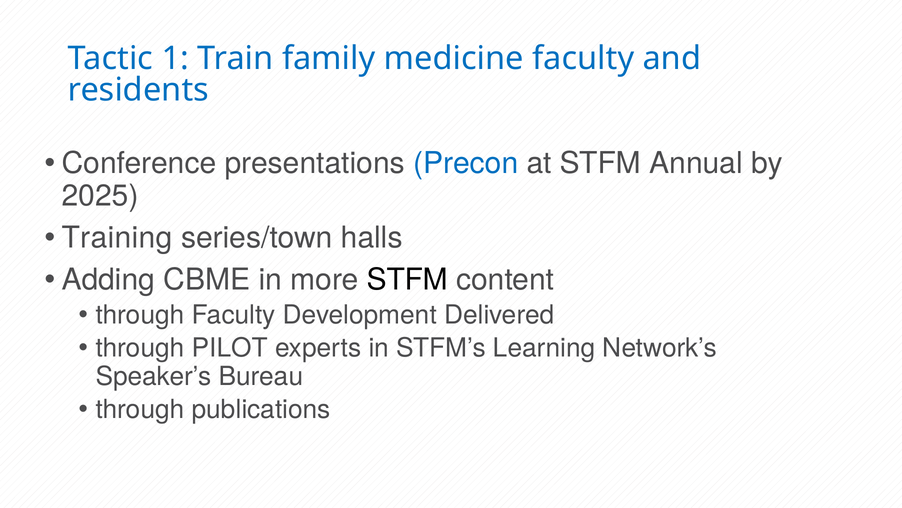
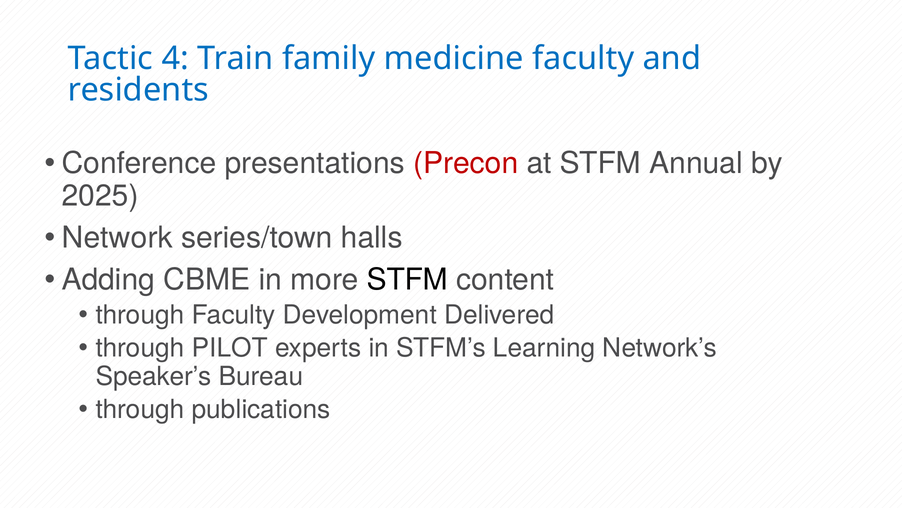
1: 1 -> 4
Precon colour: blue -> red
Training: Training -> Network
